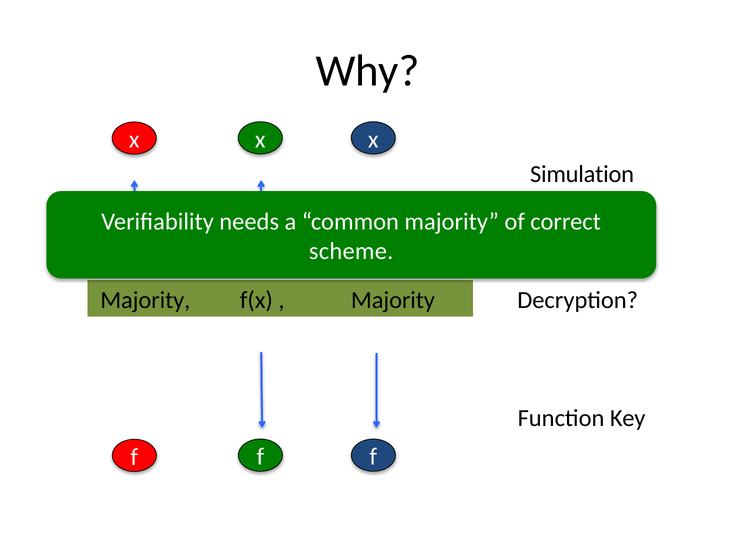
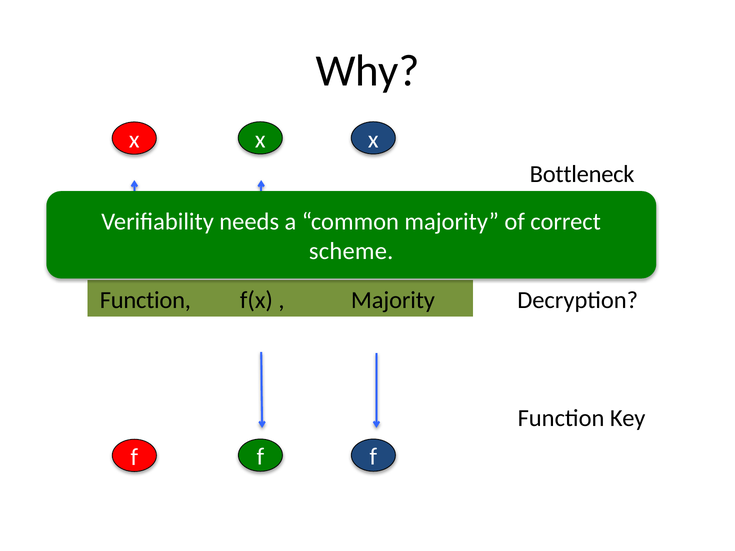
Simulation: Simulation -> Bottleneck
Majority at (145, 300): Majority -> Function
